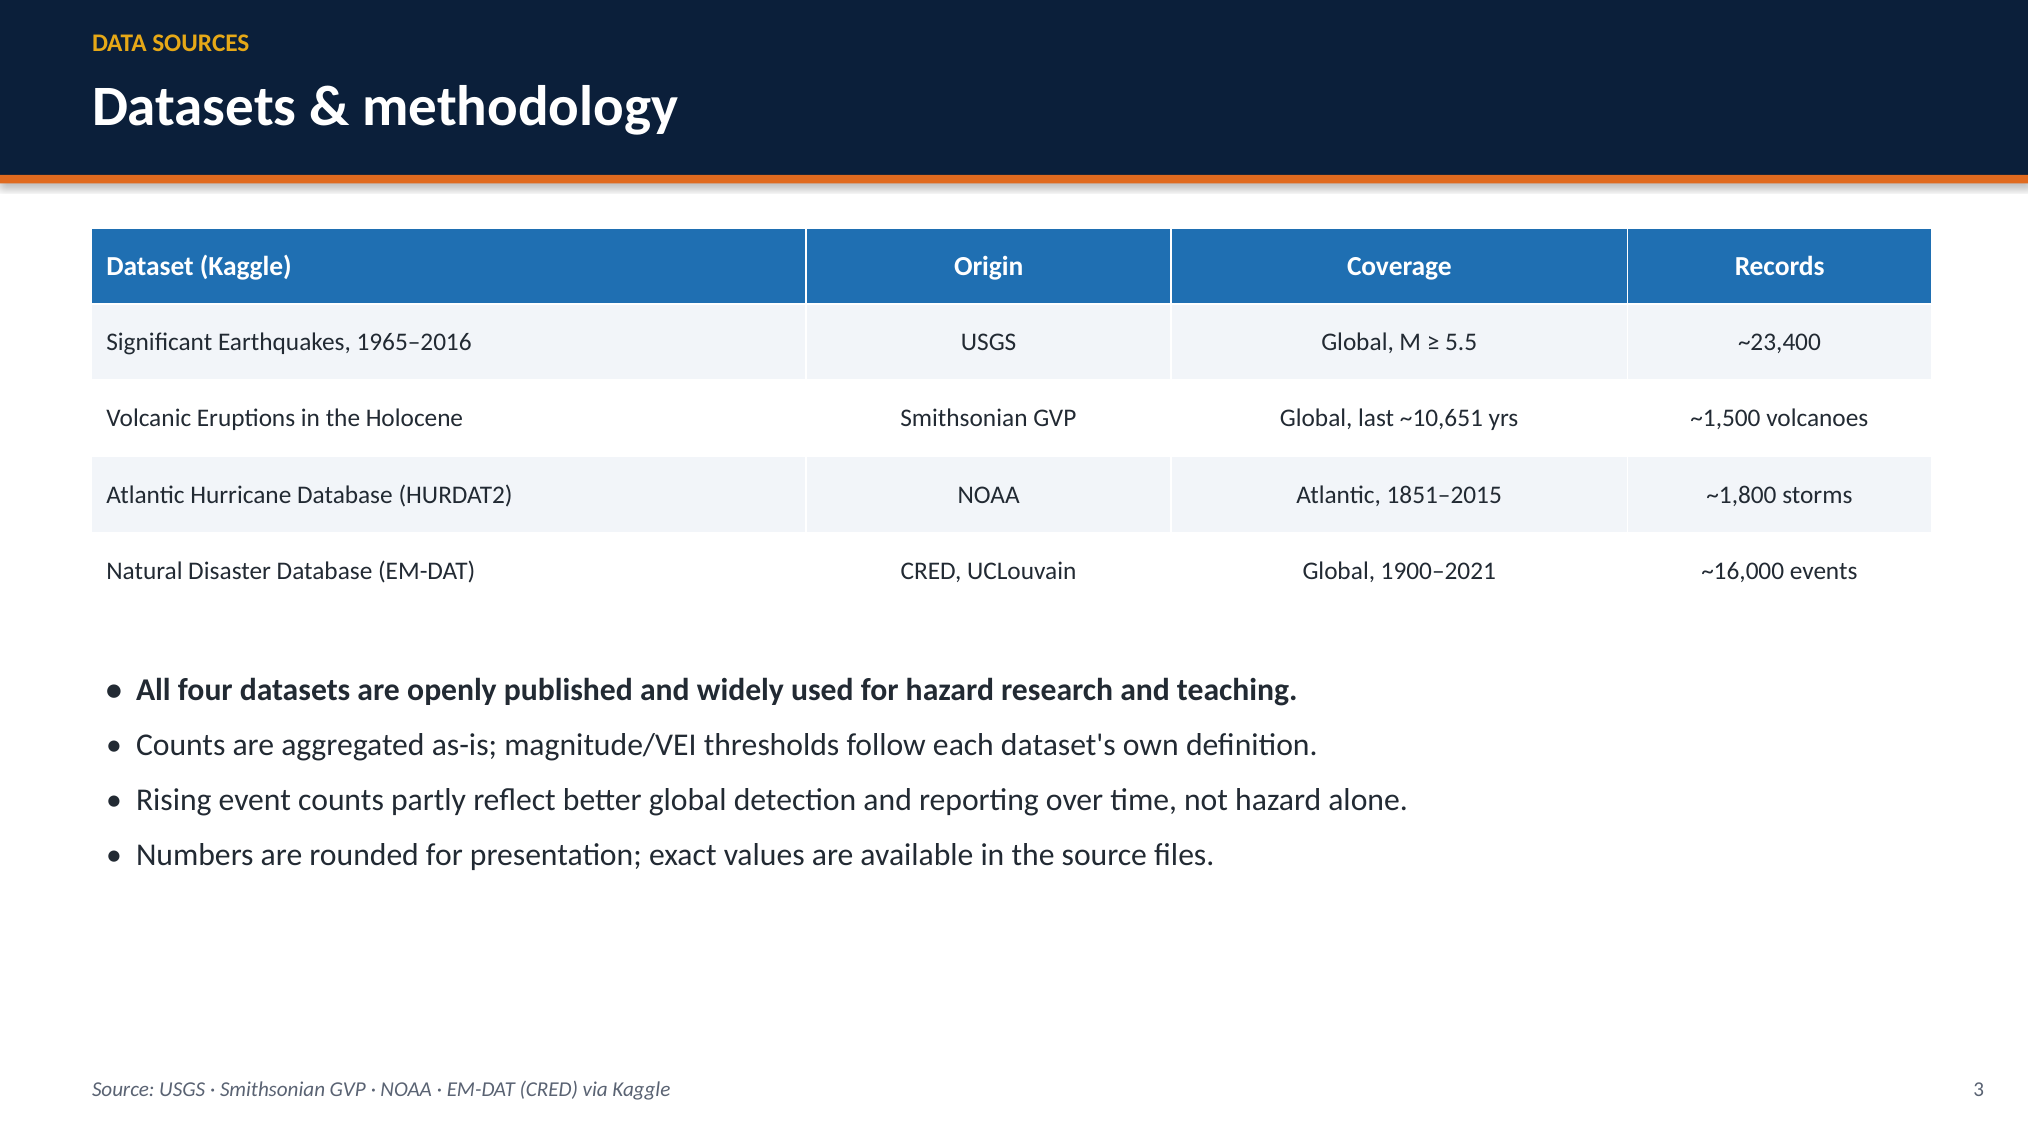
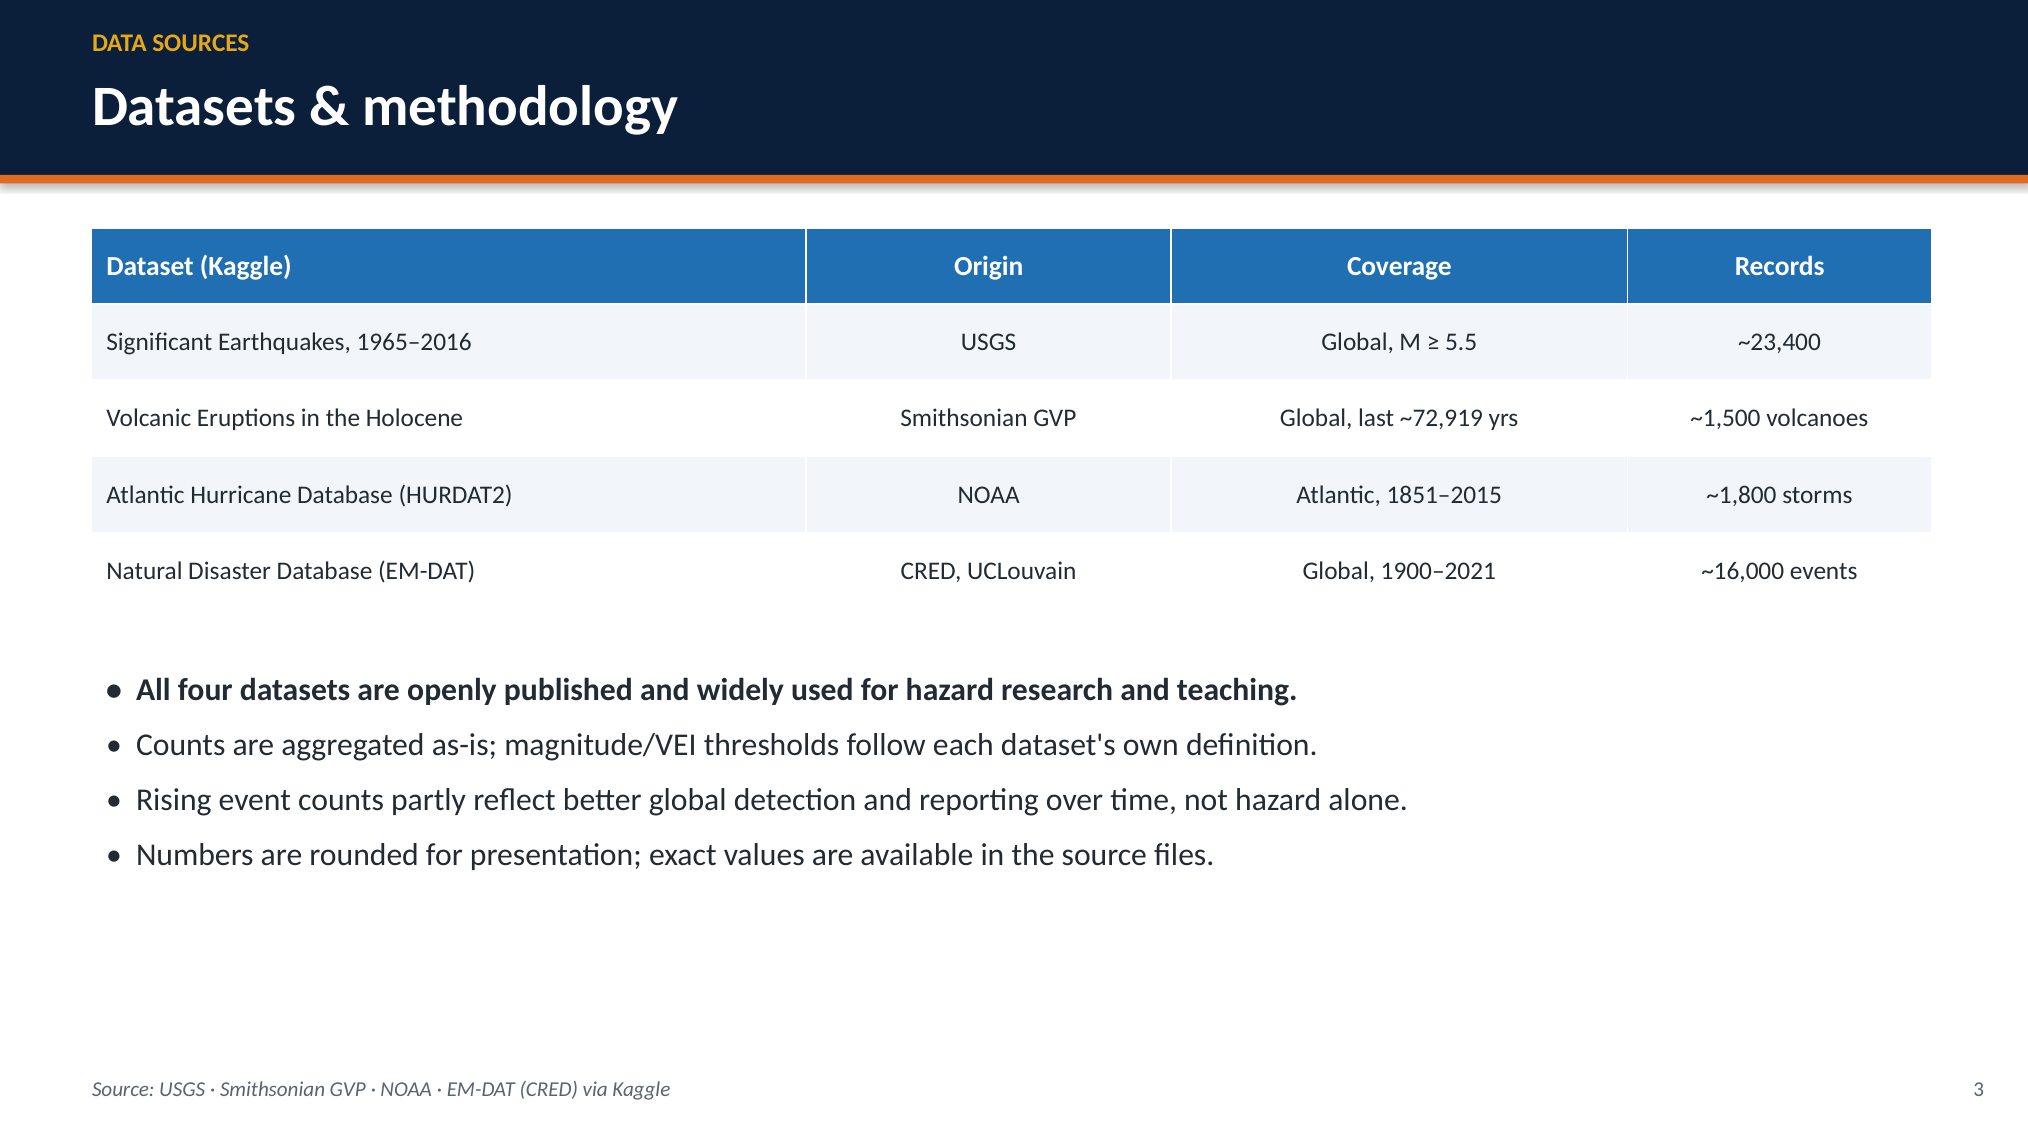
~10,651: ~10,651 -> ~72,919
